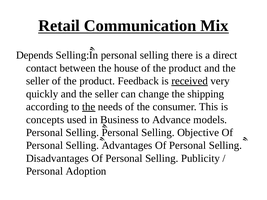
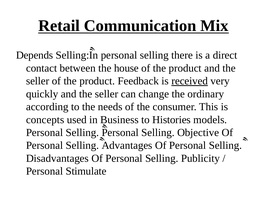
shipping: shipping -> ordinary
the at (89, 107) underline: present -> none
Advance: Advance -> Histories
Adoption: Adoption -> Stimulate
